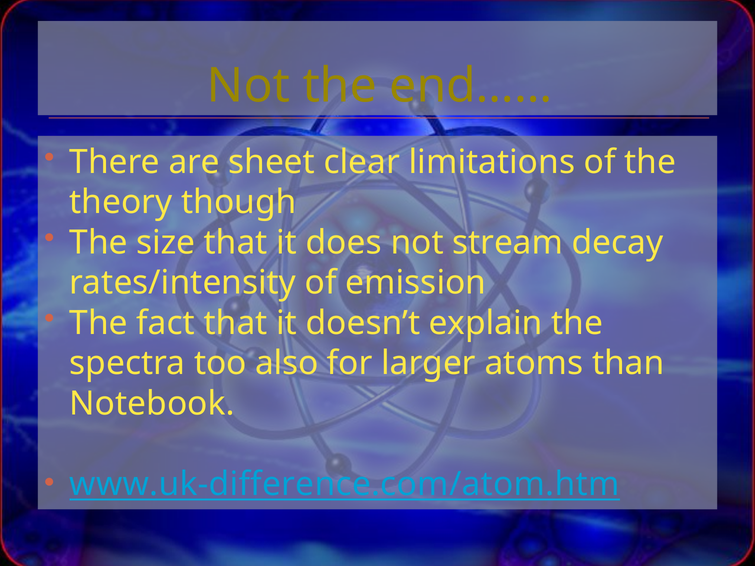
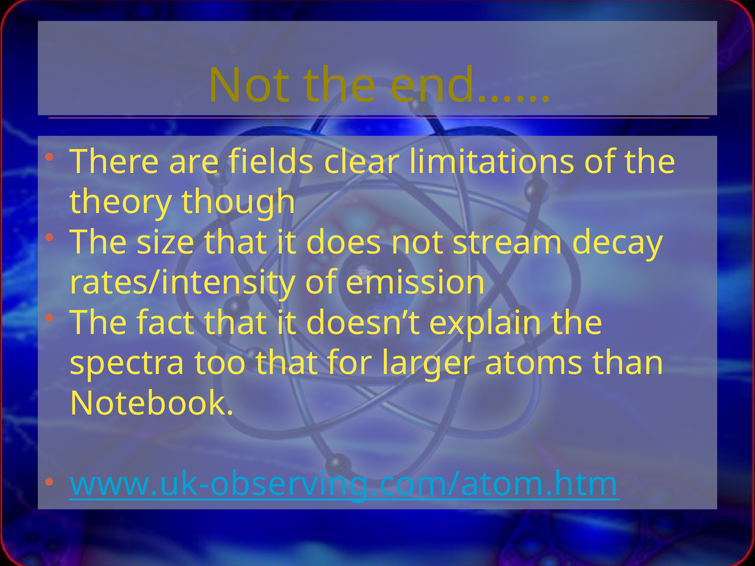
sheet: sheet -> fields
too also: also -> that
www.uk-difference.com/atom.htm: www.uk-difference.com/atom.htm -> www.uk-observing.com/atom.htm
